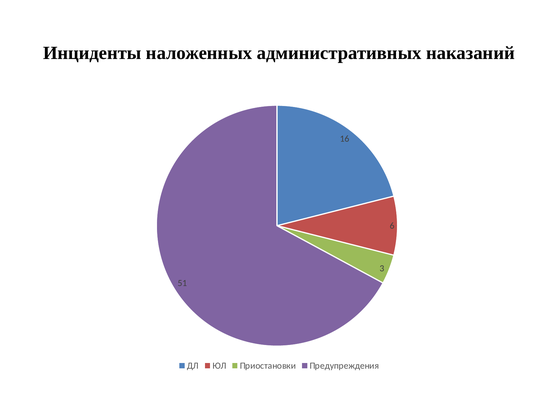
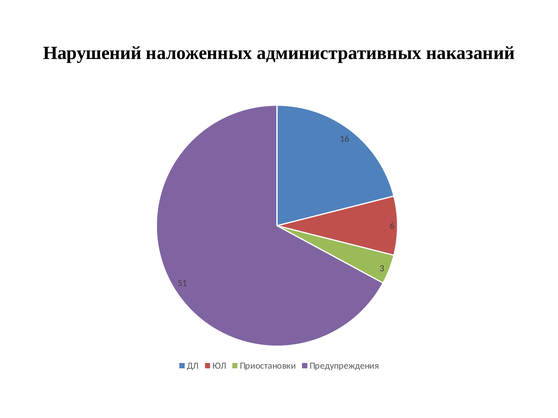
Инциденты: Инциденты -> Нарушений
